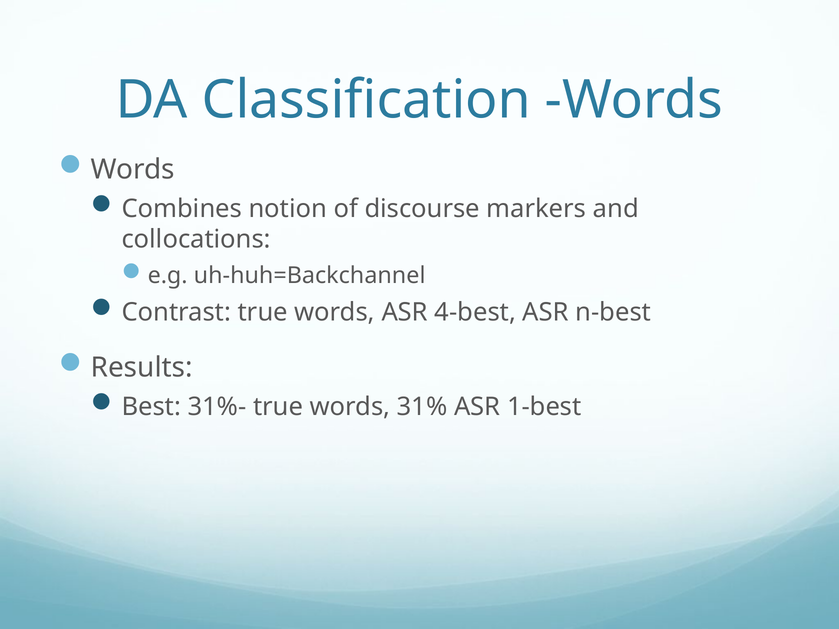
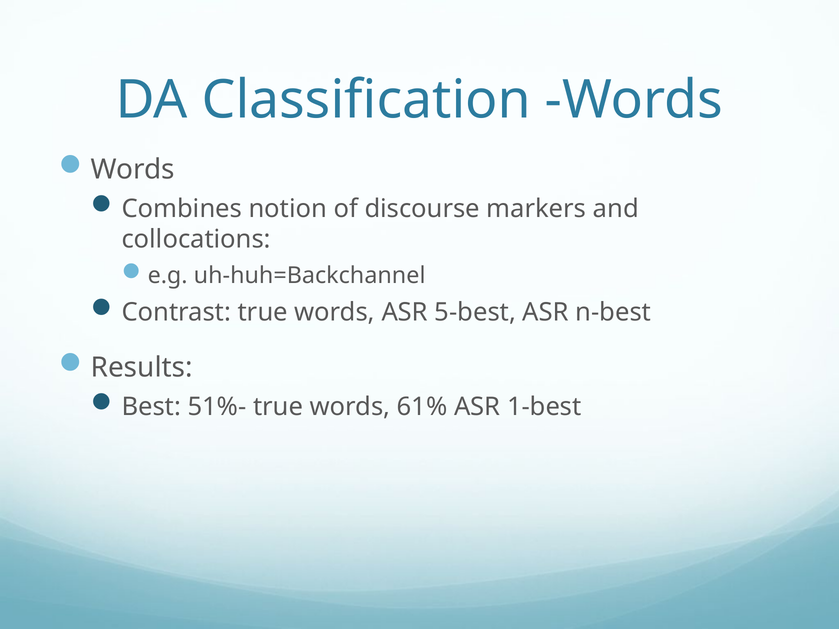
4-best: 4-best -> 5-best
31%-: 31%- -> 51%-
31%: 31% -> 61%
